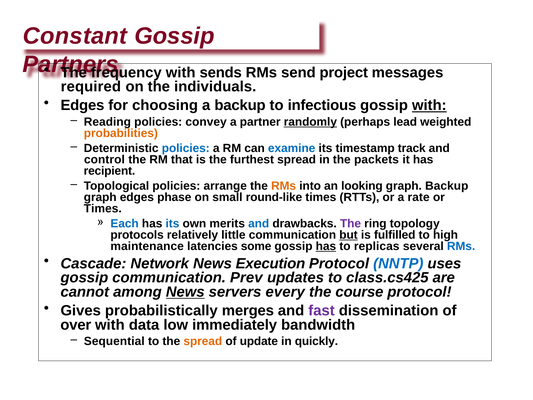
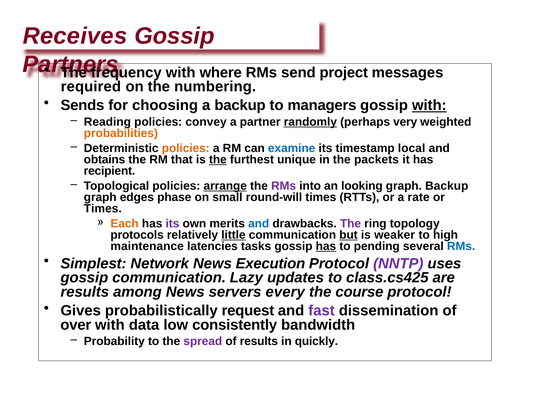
Constant: Constant -> Receives
sends: sends -> where
individuals: individuals -> numbering
Edges at (82, 105): Edges -> Sends
infectious: infectious -> managers
lead: lead -> very
policies at (186, 148) colour: blue -> orange
track: track -> local
control: control -> obtains
the at (218, 159) underline: none -> present
furthest spread: spread -> unique
arrange underline: none -> present
RMs at (284, 186) colour: orange -> purple
round-like: round-like -> round-will
Each colour: blue -> orange
its at (172, 223) colour: blue -> purple
little underline: none -> present
fulfilled: fulfilled -> weaker
some: some -> tasks
replicas: replicas -> pending
Cascade: Cascade -> Simplest
NNTP colour: blue -> purple
Prev: Prev -> Lazy
cannot at (85, 292): cannot -> results
News at (185, 292) underline: present -> none
merges: merges -> request
immediately: immediately -> consistently
Sequential: Sequential -> Probability
spread at (203, 341) colour: orange -> purple
of update: update -> results
